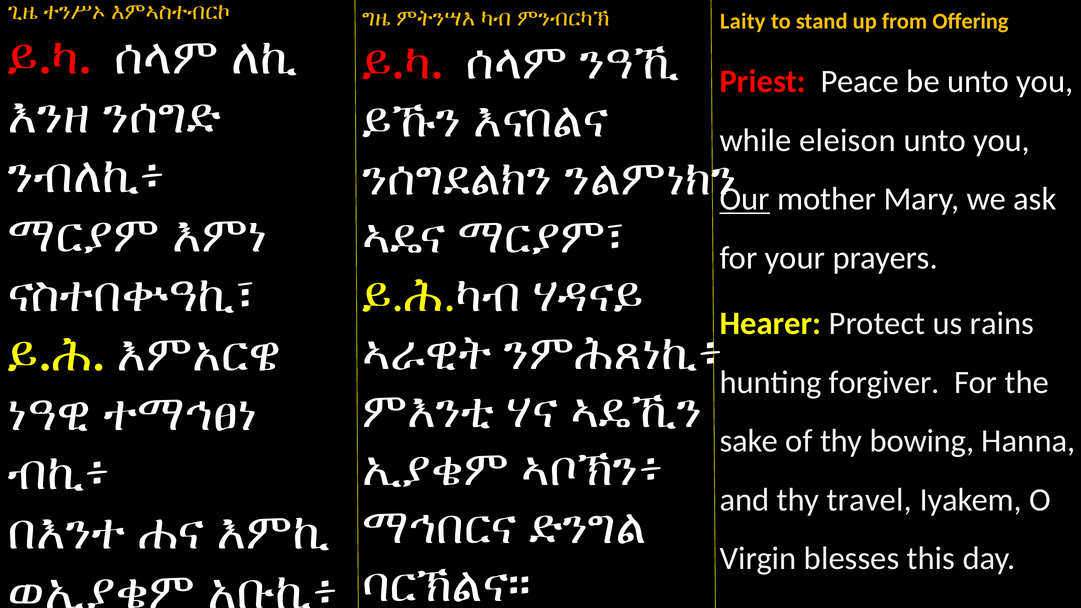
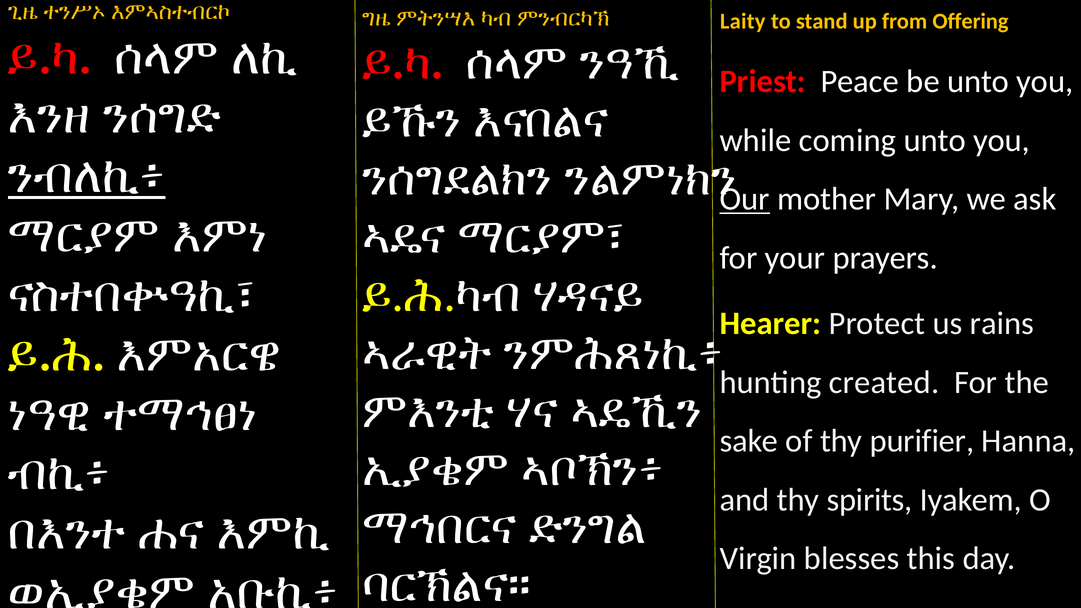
eleison: eleison -> coming
ንብለኪ፥ underline: none -> present
forgiver: forgiver -> created
bowing: bowing -> purifier
travel: travel -> spirits
